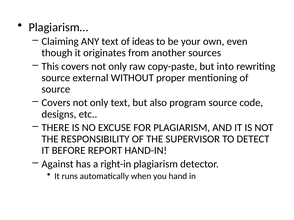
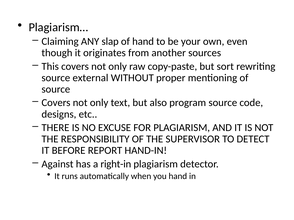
ANY text: text -> slap
of ideas: ideas -> hand
into: into -> sort
